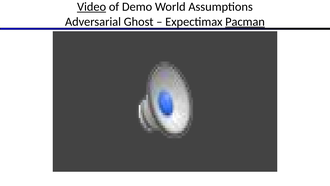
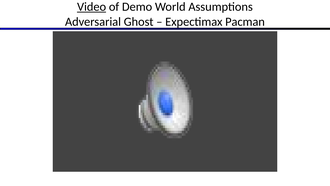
Pacman underline: present -> none
